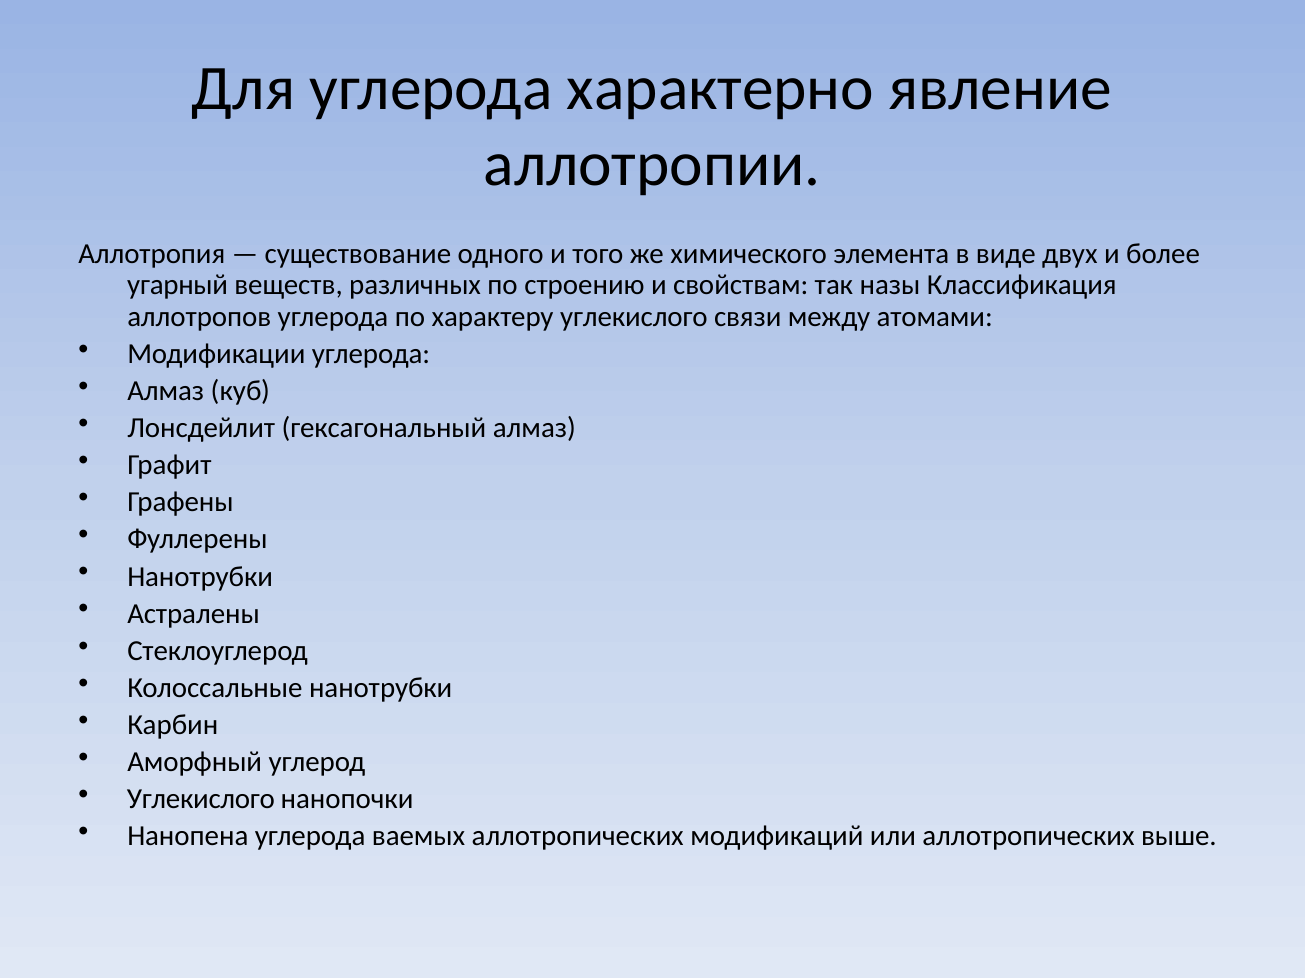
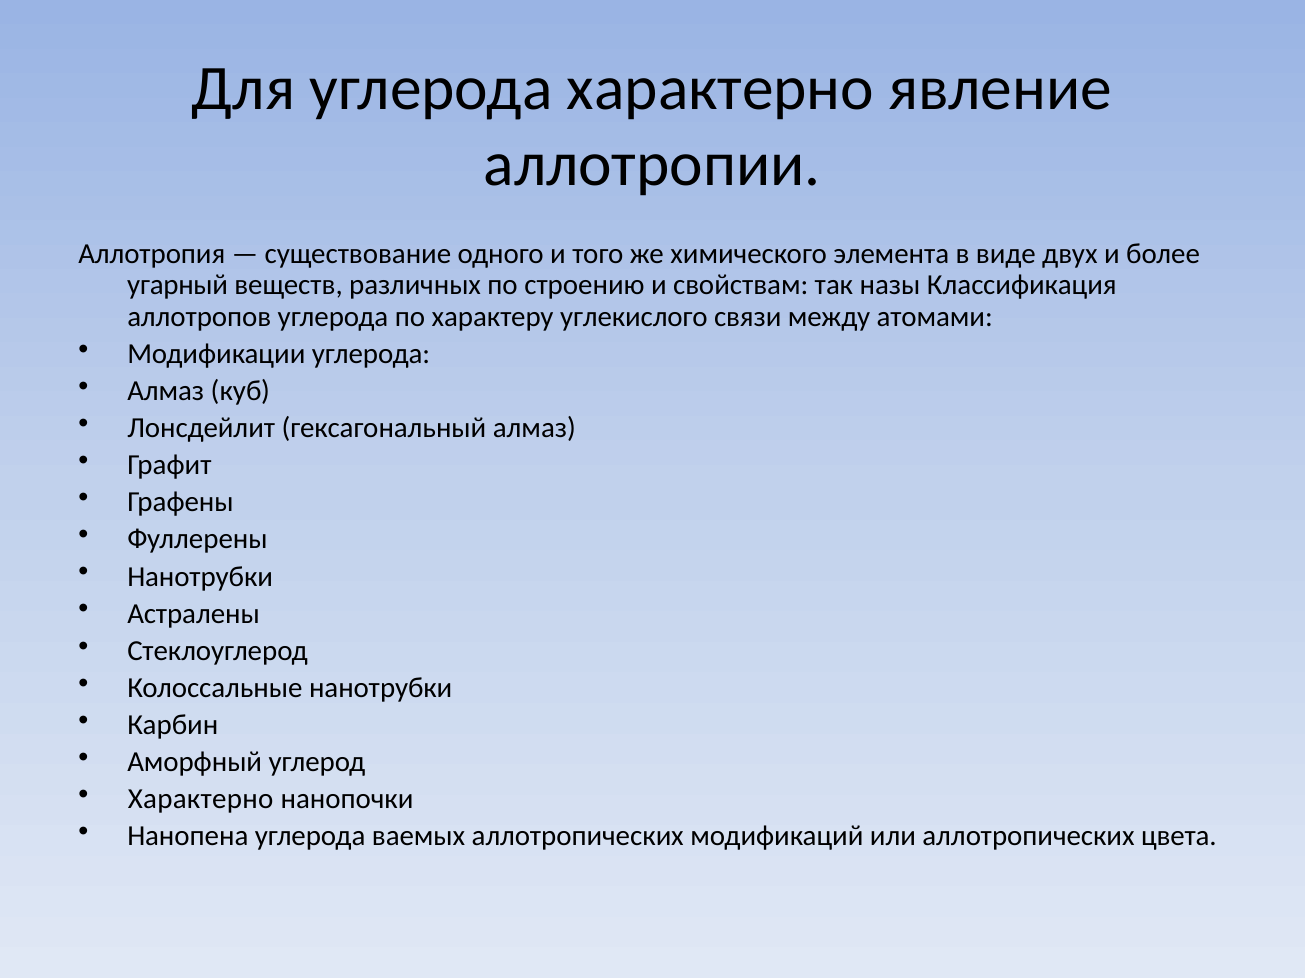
Углекислого at (201, 800): Углекислого -> Характерно
выше: выше -> цвета
